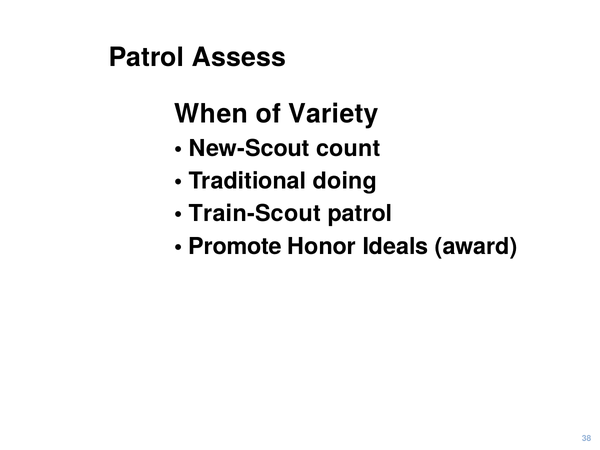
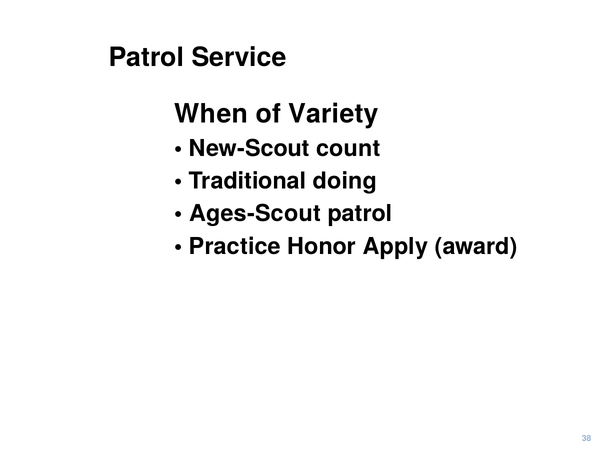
Assess: Assess -> Service
Train-Scout: Train-Scout -> Ages-Scout
Promote: Promote -> Practice
Ideals: Ideals -> Apply
